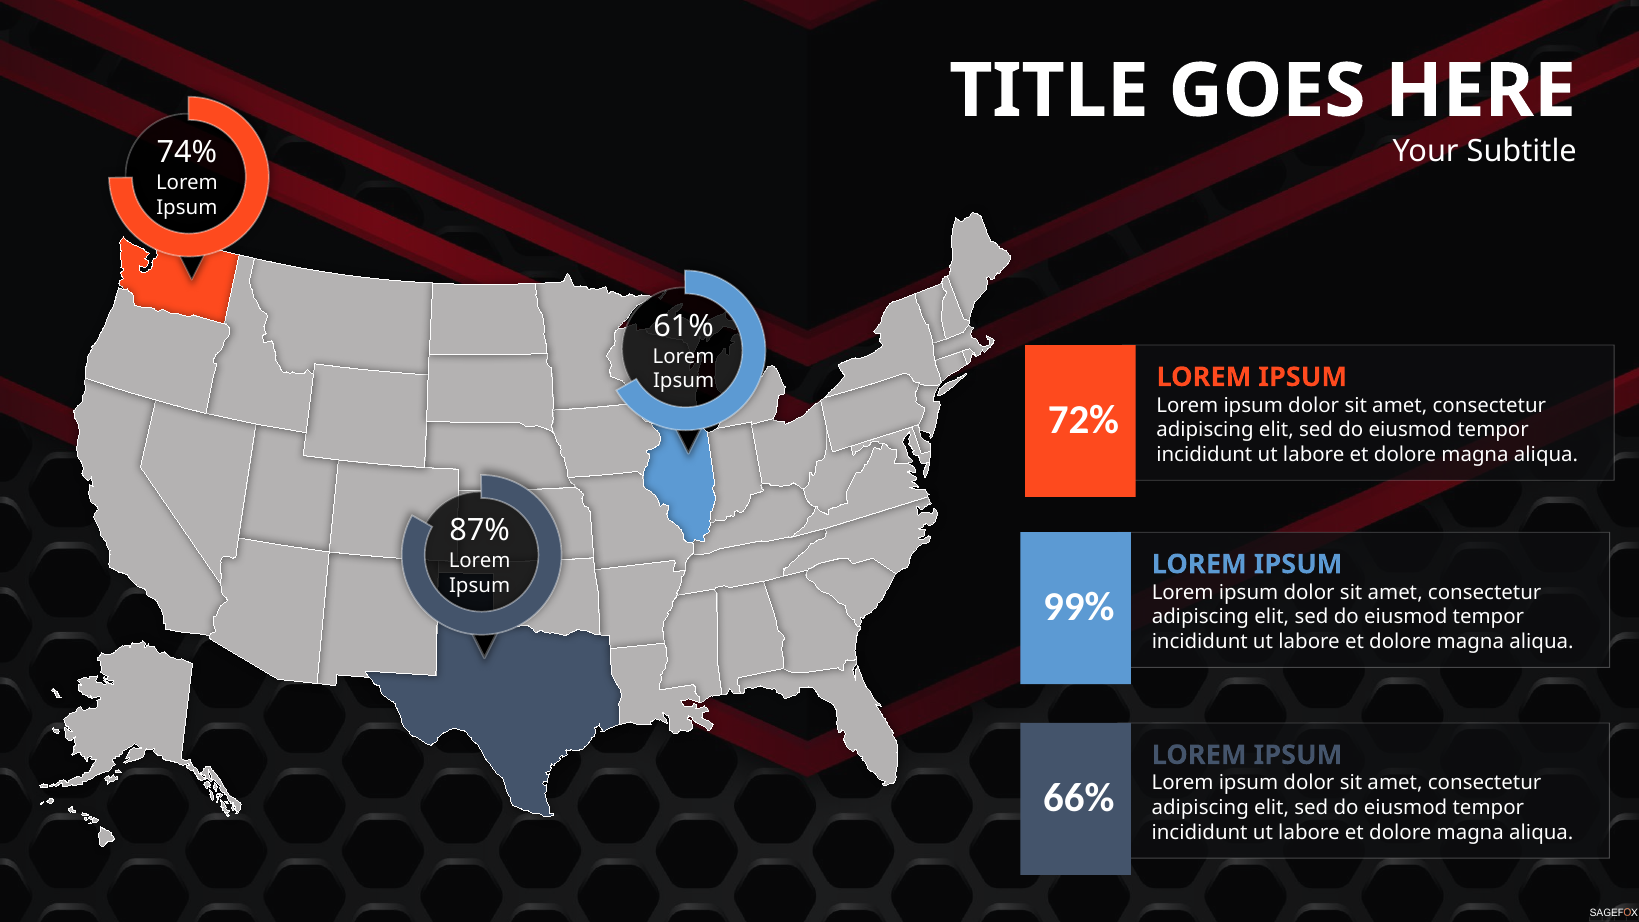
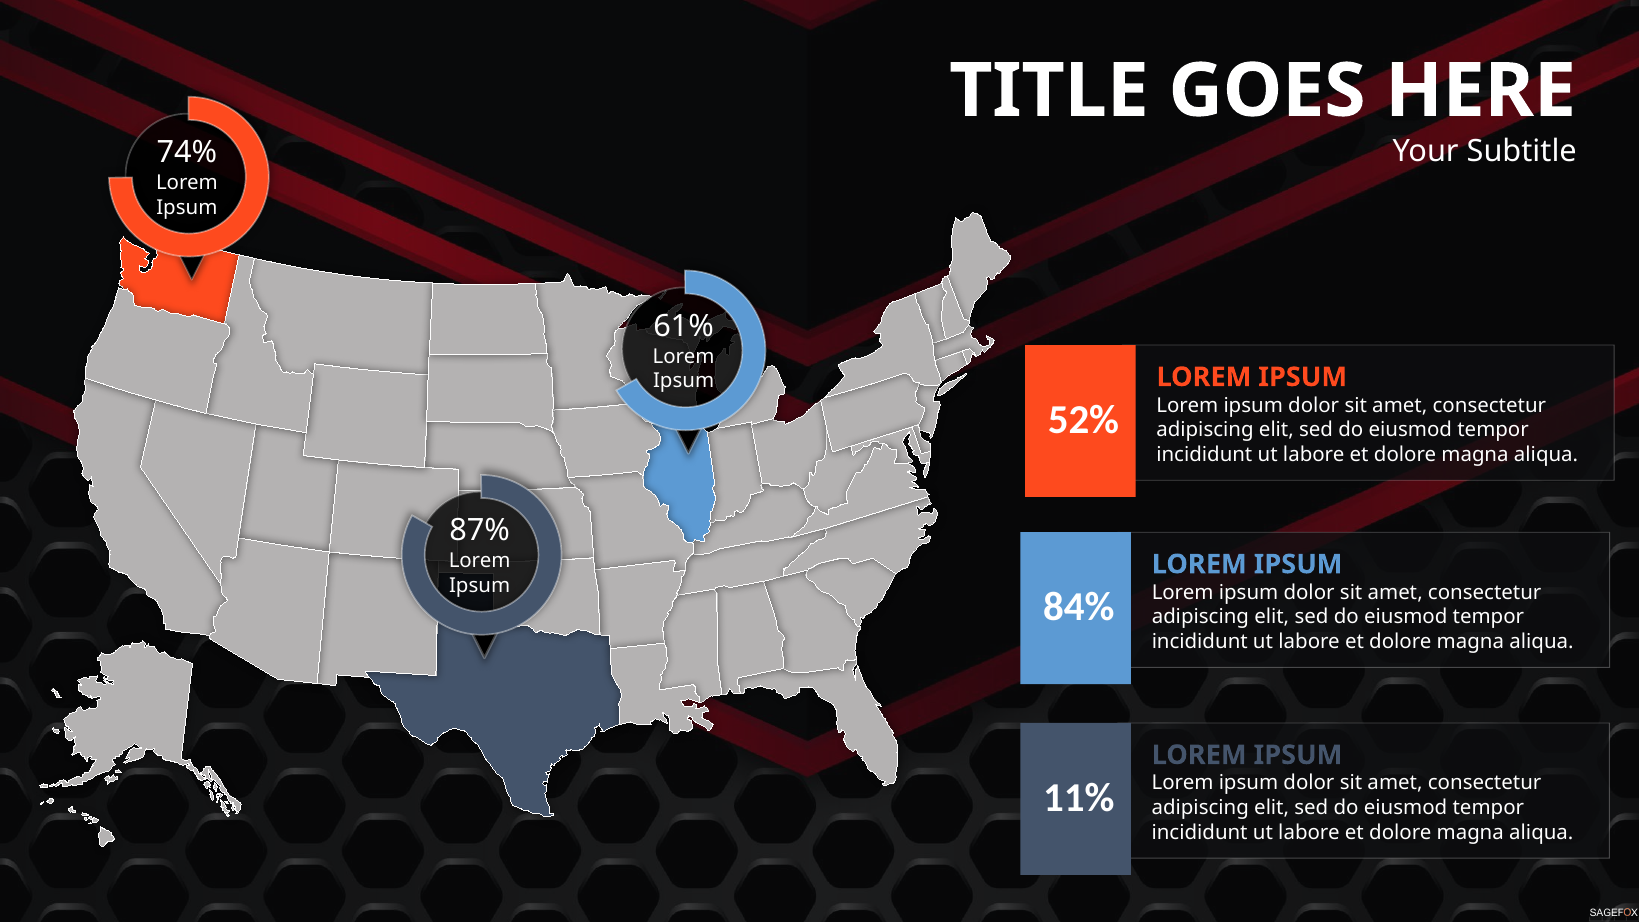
72%: 72% -> 52%
99%: 99% -> 84%
66%: 66% -> 11%
